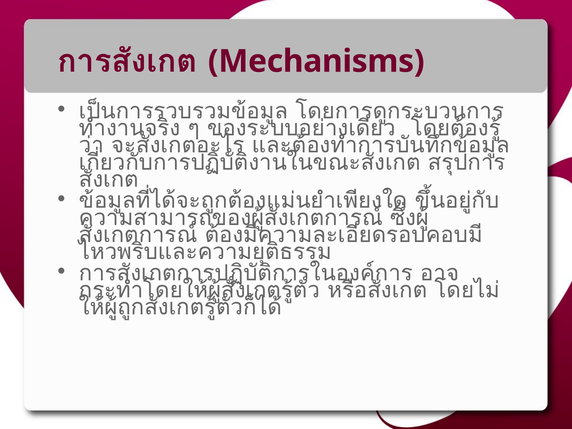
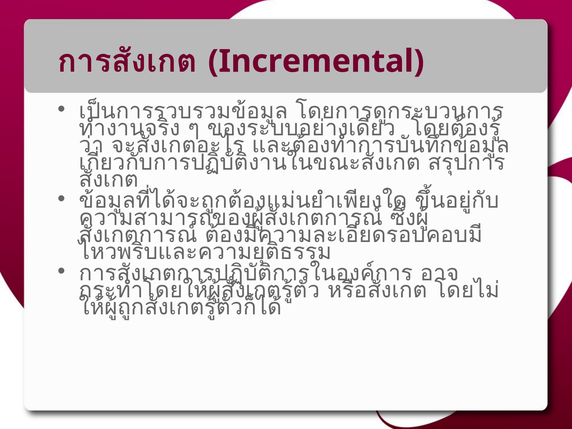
Mechanisms: Mechanisms -> Incremental
